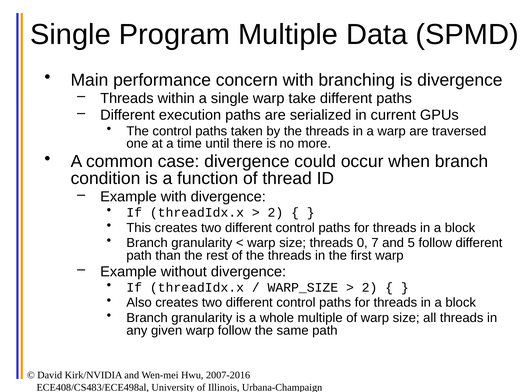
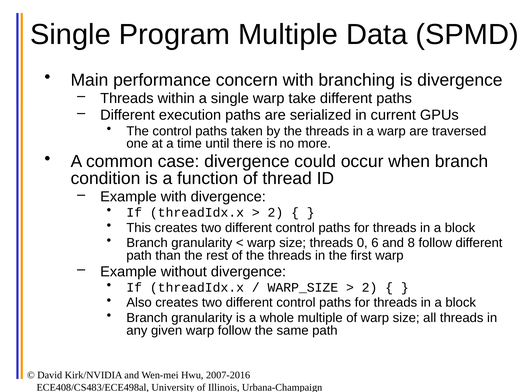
7: 7 -> 6
5: 5 -> 8
